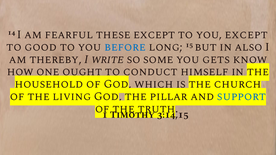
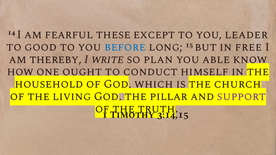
you except: except -> leader
also: also -> free
some: some -> plan
gets: gets -> able
support colour: blue -> purple
